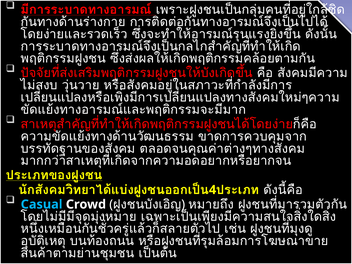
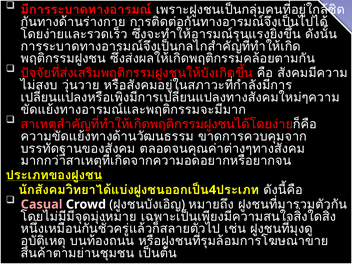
Casual colour: light blue -> pink
